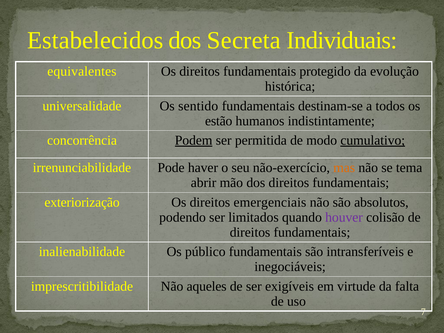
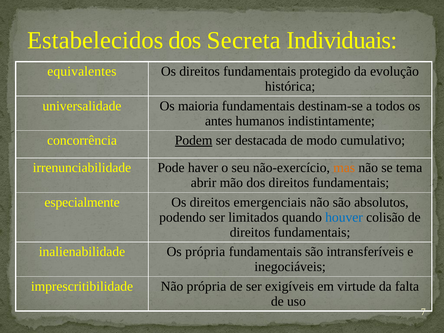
sentido: sentido -> maioria
estão: estão -> antes
permitida: permitida -> destacada
cumulativo underline: present -> none
exteriorização: exteriorização -> especialmente
houver colour: purple -> blue
Os público: público -> própria
Não aqueles: aqueles -> própria
